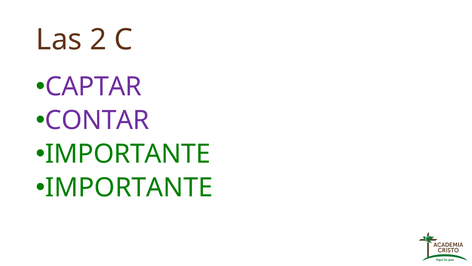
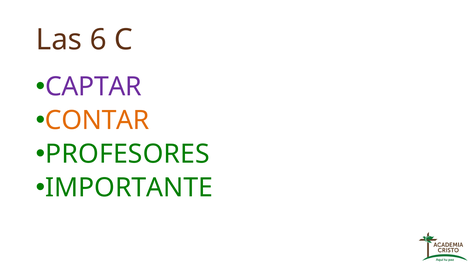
2: 2 -> 6
CONTAR colour: purple -> orange
IMPORTANTE at (128, 154): IMPORTANTE -> PROFESORES
